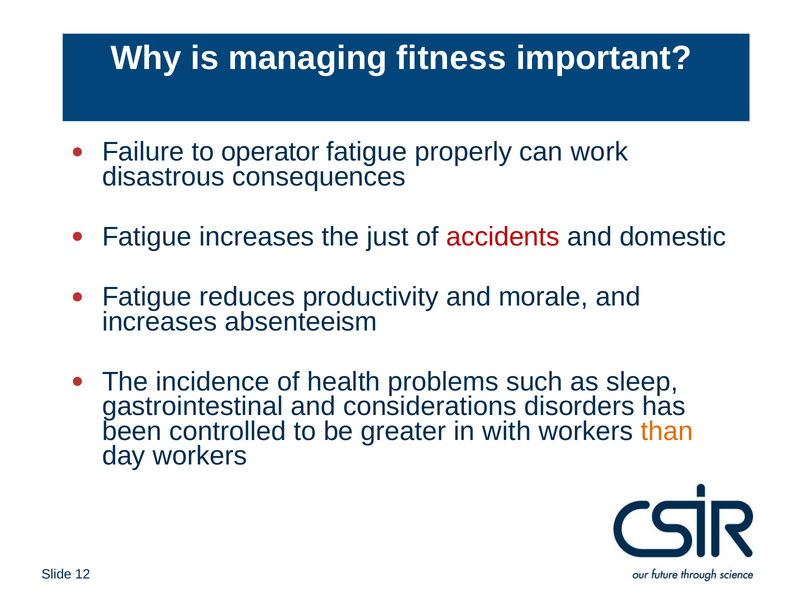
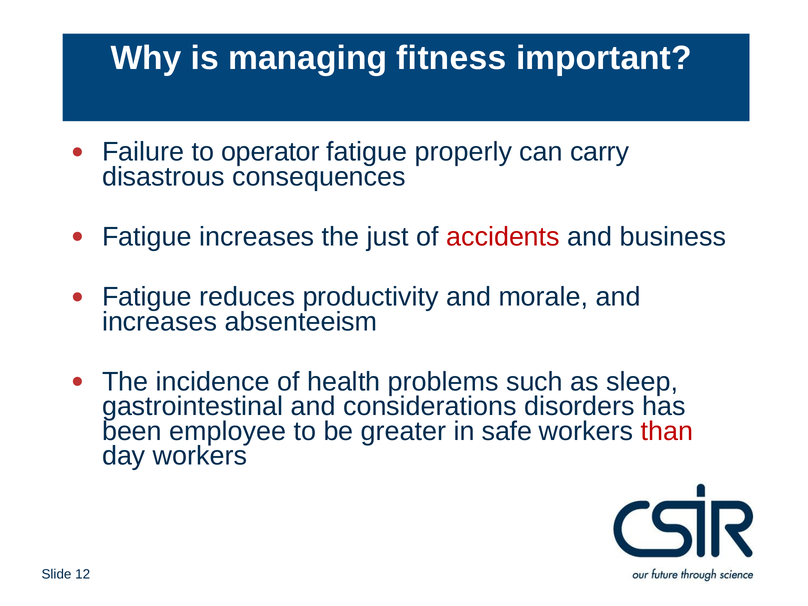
work: work -> carry
domestic: domestic -> business
controlled: controlled -> employee
with: with -> safe
than colour: orange -> red
